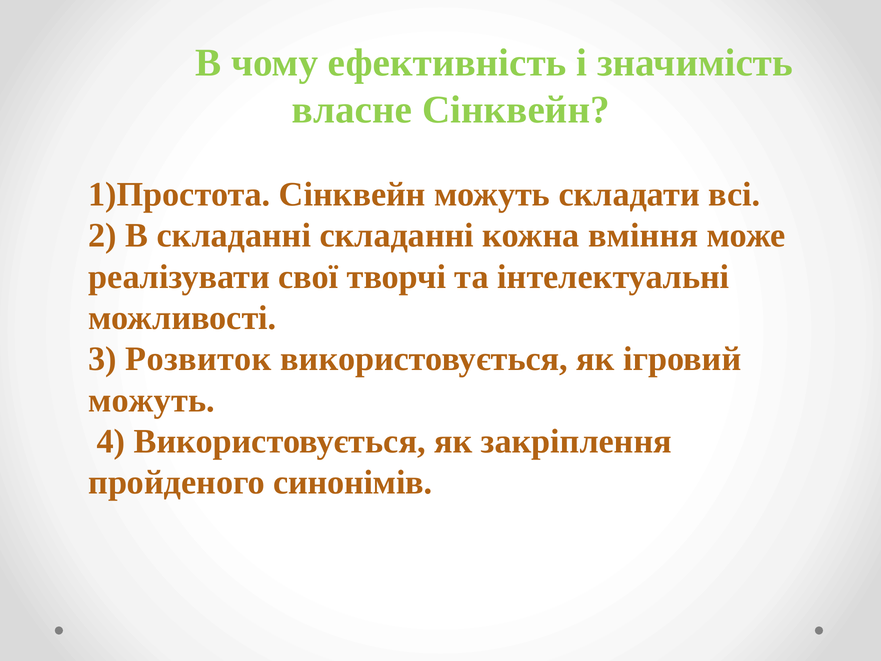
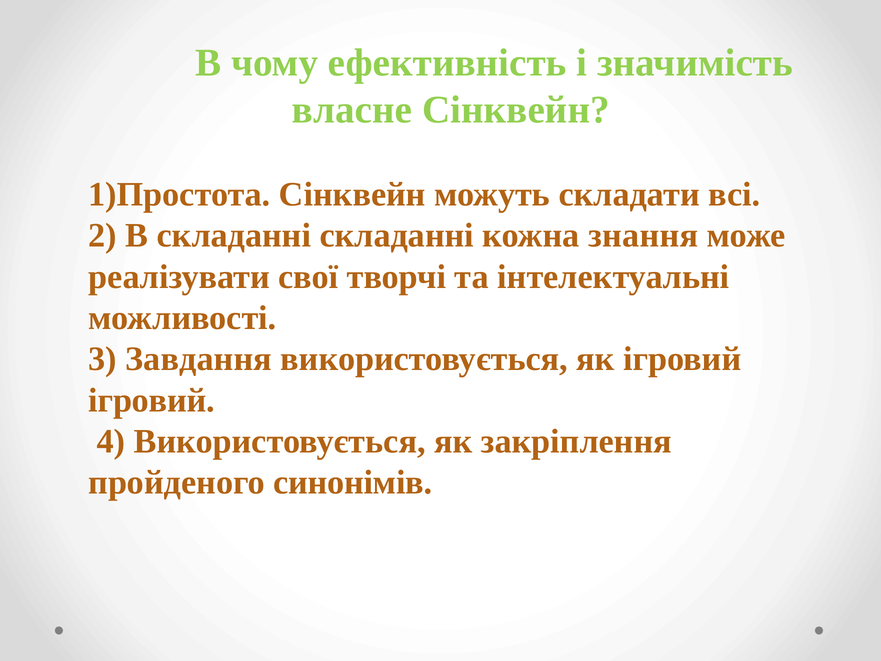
вміння: вміння -> знання
Розвиток: Розвиток -> Завдання
можуть at (152, 400): можуть -> ігровий
